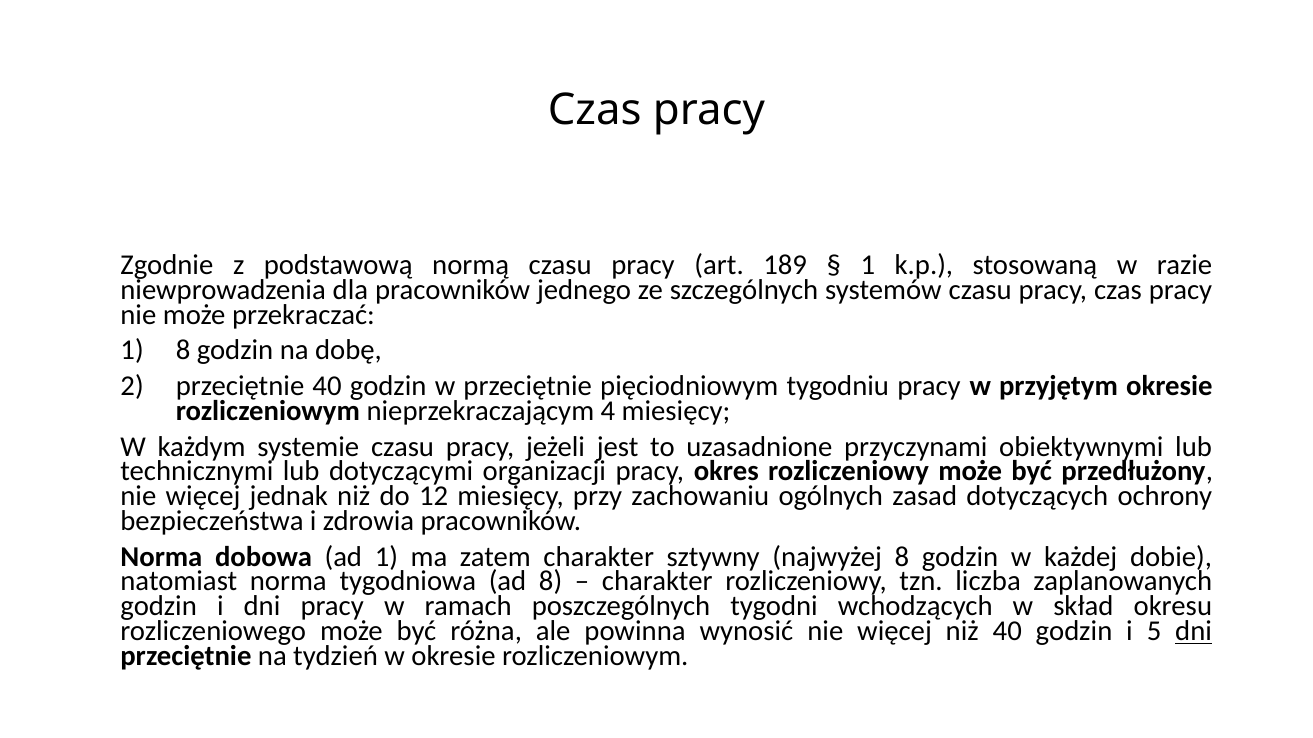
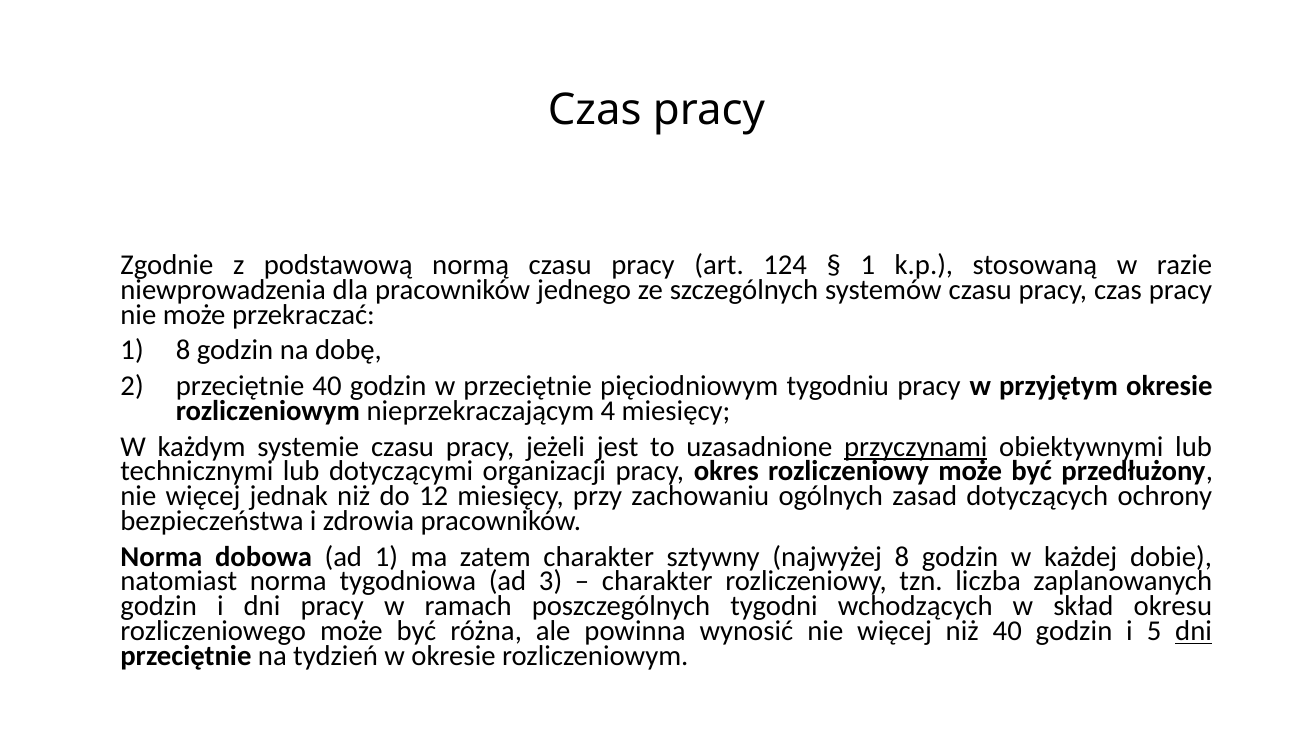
189: 189 -> 124
przyczynami underline: none -> present
ad 8: 8 -> 3
